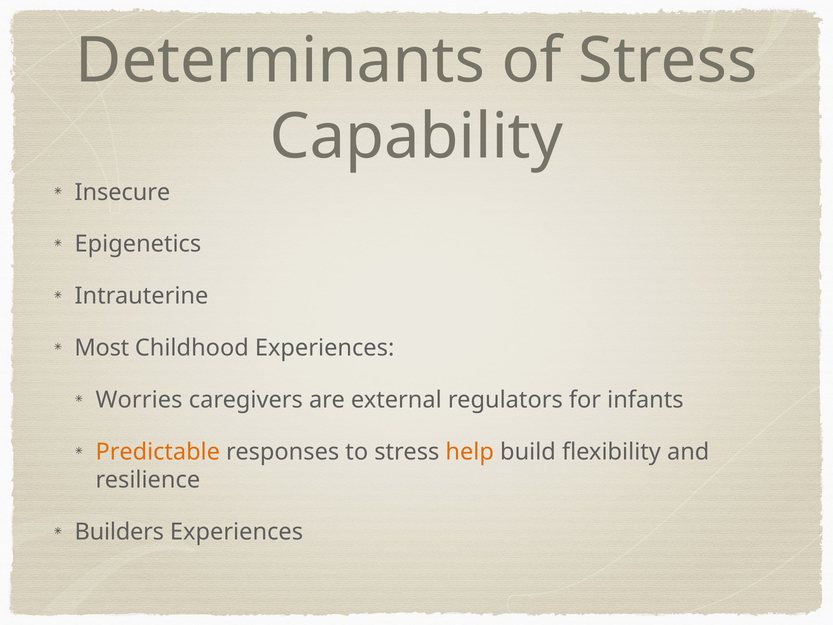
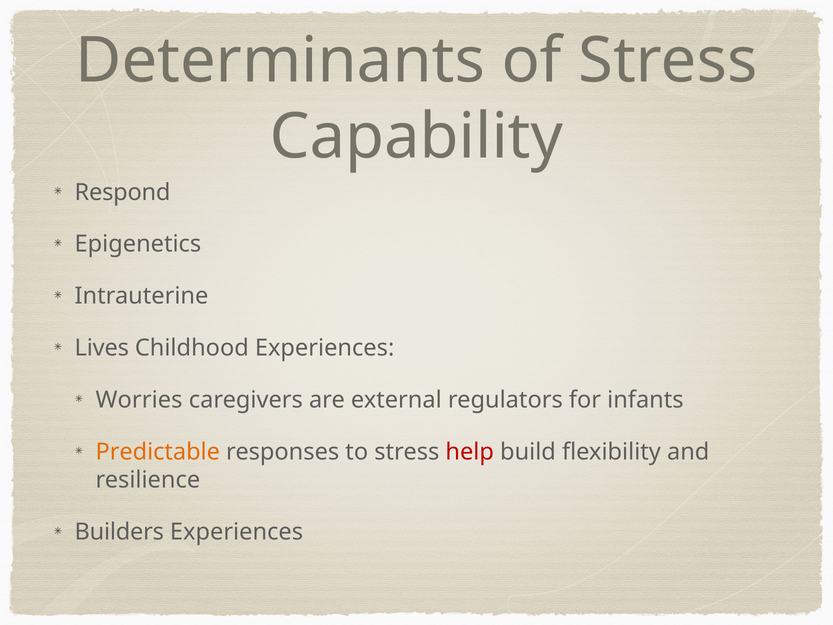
Insecure: Insecure -> Respond
Most: Most -> Lives
help colour: orange -> red
